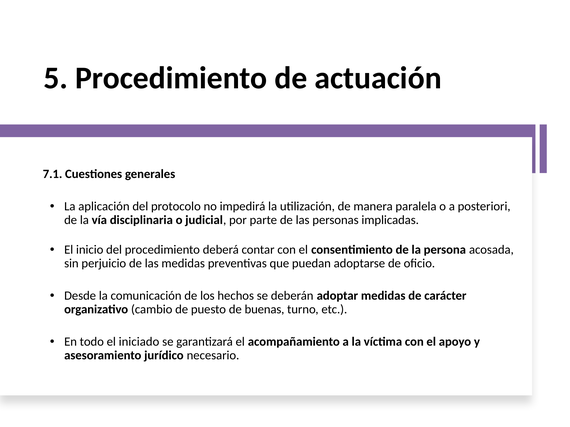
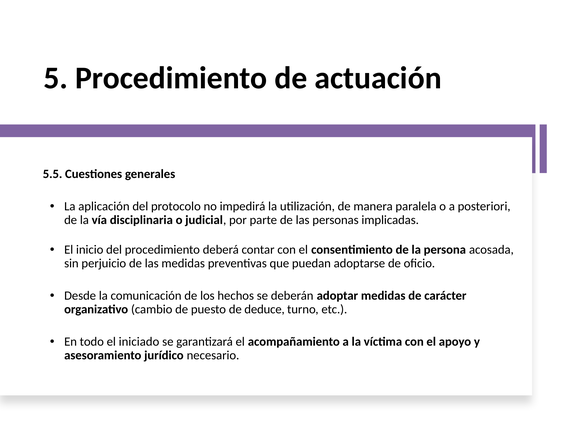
7.1: 7.1 -> 5.5
buenas: buenas -> deduce
